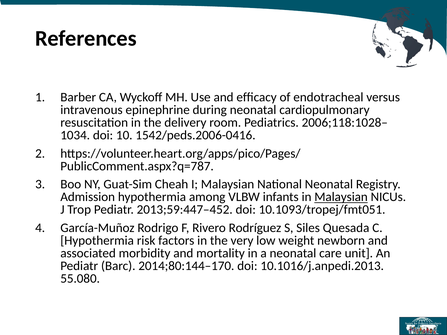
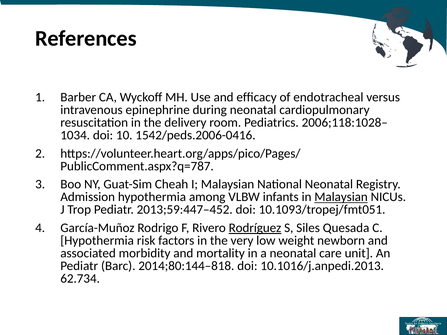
Rodríguez underline: none -> present
2014;80:144–170: 2014;80:144–170 -> 2014;80:144–818
55.080: 55.080 -> 62.734
